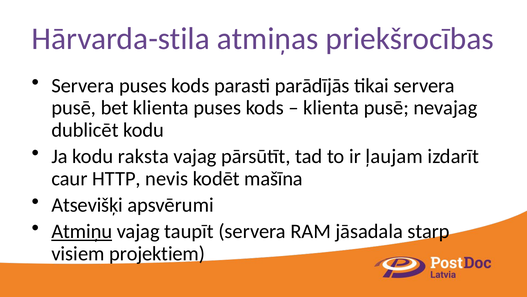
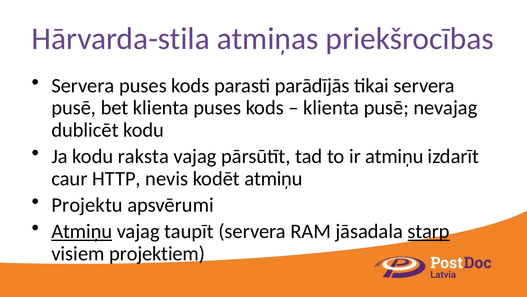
ir ļaujam: ļaujam -> atmiņu
kodēt mašīna: mašīna -> atmiņu
Atsevišķi: Atsevišķi -> Projektu
starp underline: none -> present
